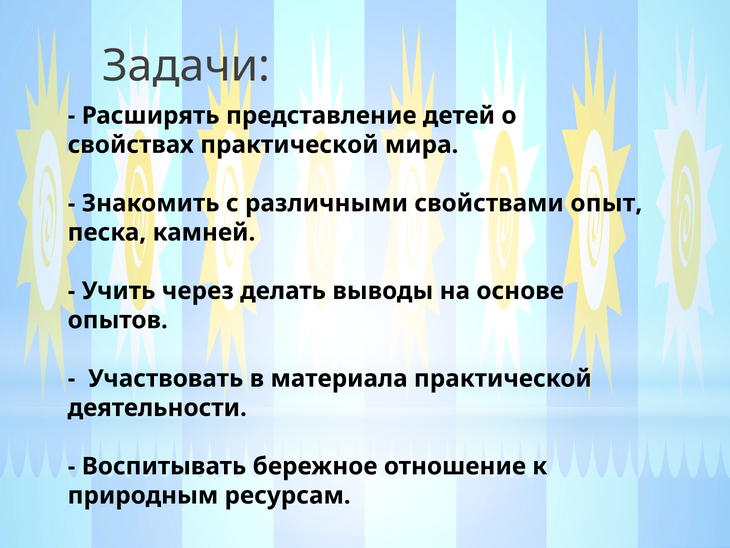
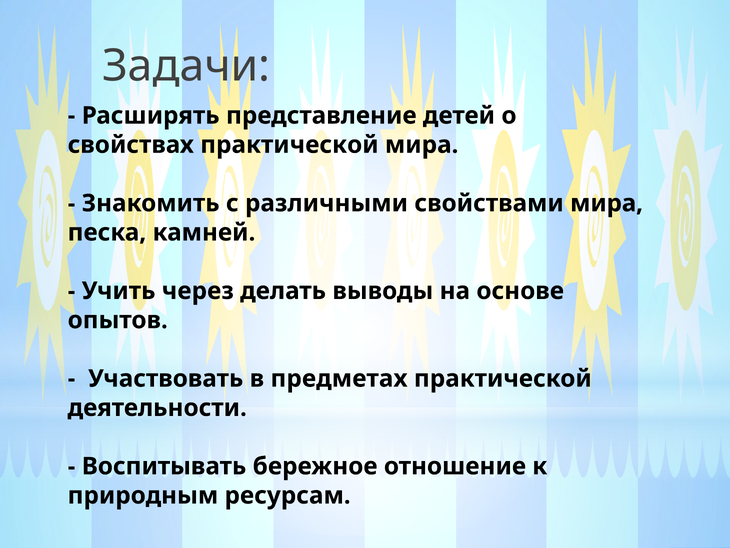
свойствами опыт: опыт -> мира
материала: материала -> предметах
